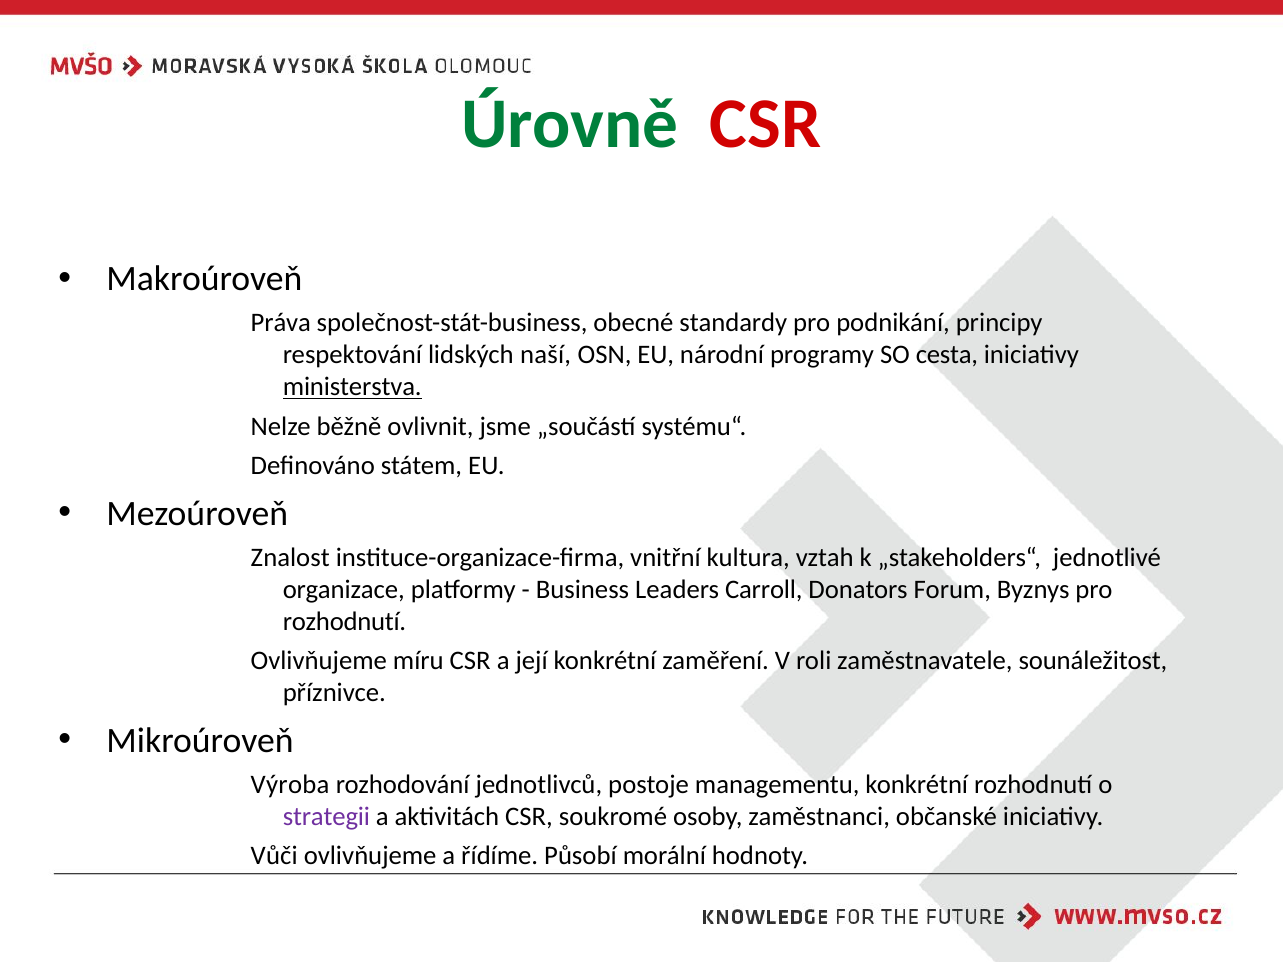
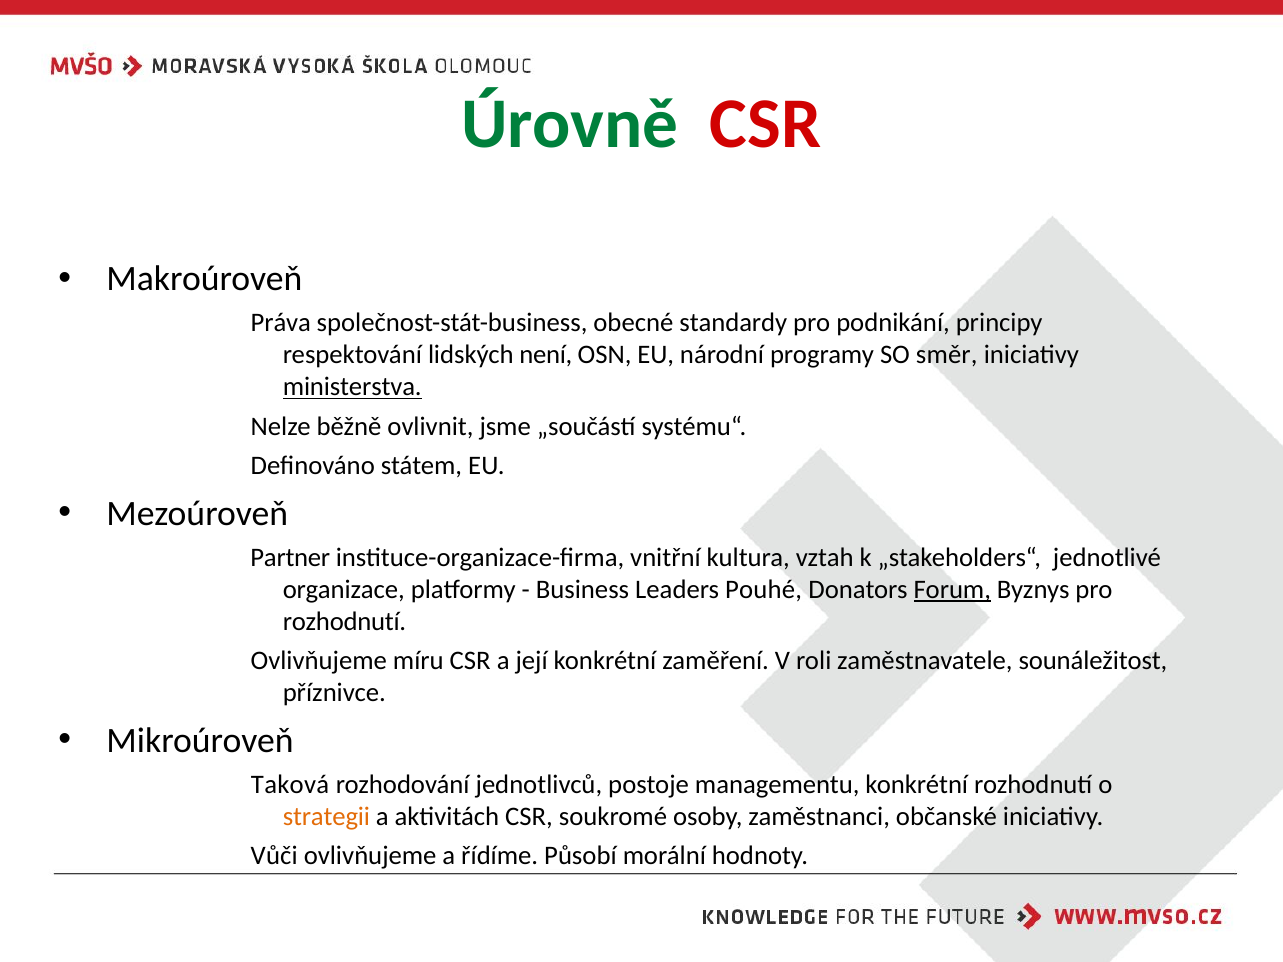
naší: naší -> není
cesta: cesta -> směr
Znalost: Znalost -> Partner
Carroll: Carroll -> Pouhé
Forum underline: none -> present
Výroba: Výroba -> Taková
strategii colour: purple -> orange
